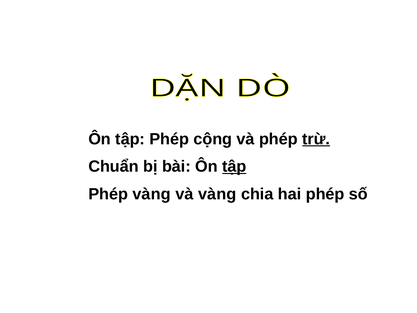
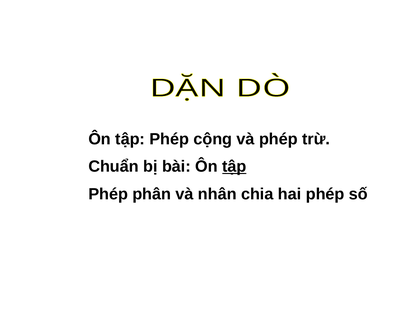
trừ underline: present -> none
vàng at (152, 194): vàng -> phân
và vàng: vàng -> nhân
